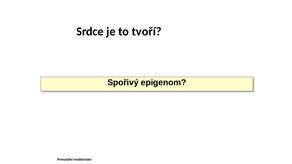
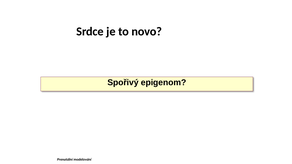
tvoří: tvoří -> novo
